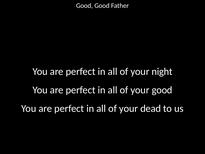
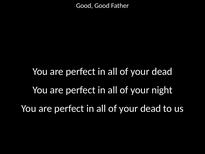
night at (162, 71): night -> dead
your good: good -> night
